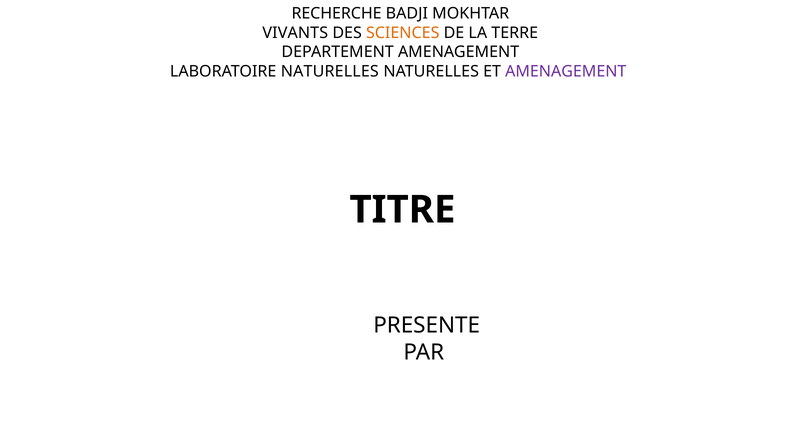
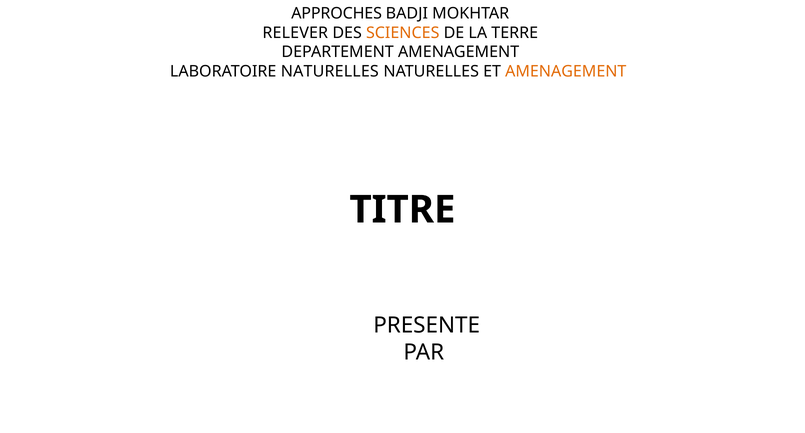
RECHERCHE: RECHERCHE -> APPROCHES
VIVANTS: VIVANTS -> RELEVER
AMENAGEMENT at (566, 71) colour: purple -> orange
